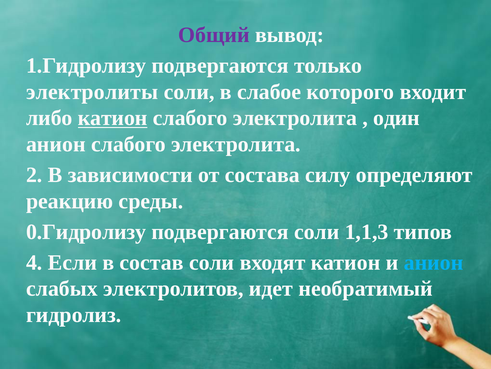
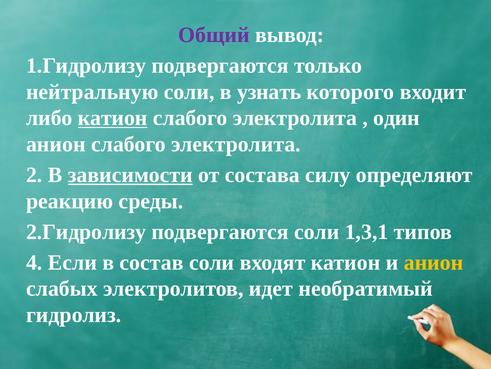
электролиты: электролиты -> нейтральную
слабое: слабое -> узнать
зависимости underline: none -> present
0.Гидролизу: 0.Гидролизу -> 2.Гидролизу
1,1,3: 1,1,3 -> 1,3,1
анион at (434, 262) colour: light blue -> yellow
